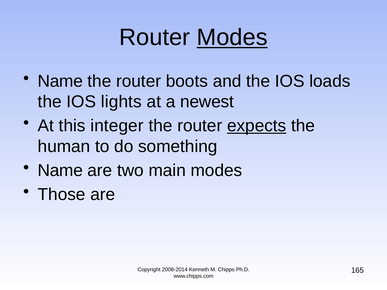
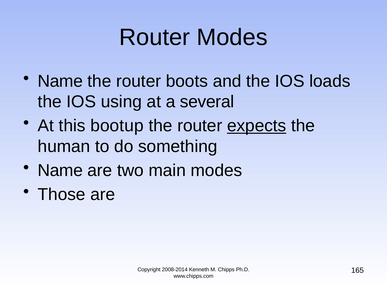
Modes at (232, 37) underline: present -> none
lights: lights -> using
newest: newest -> several
integer: integer -> bootup
